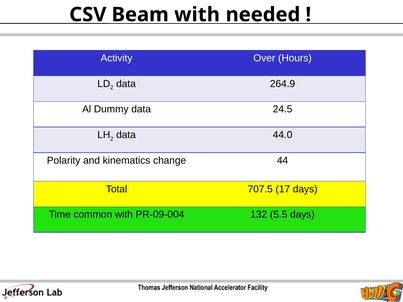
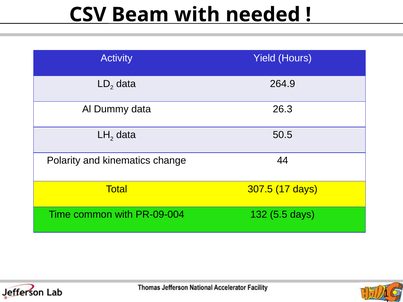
Over: Over -> Yield
24.5: 24.5 -> 26.3
44.0: 44.0 -> 50.5
707.5: 707.5 -> 307.5
